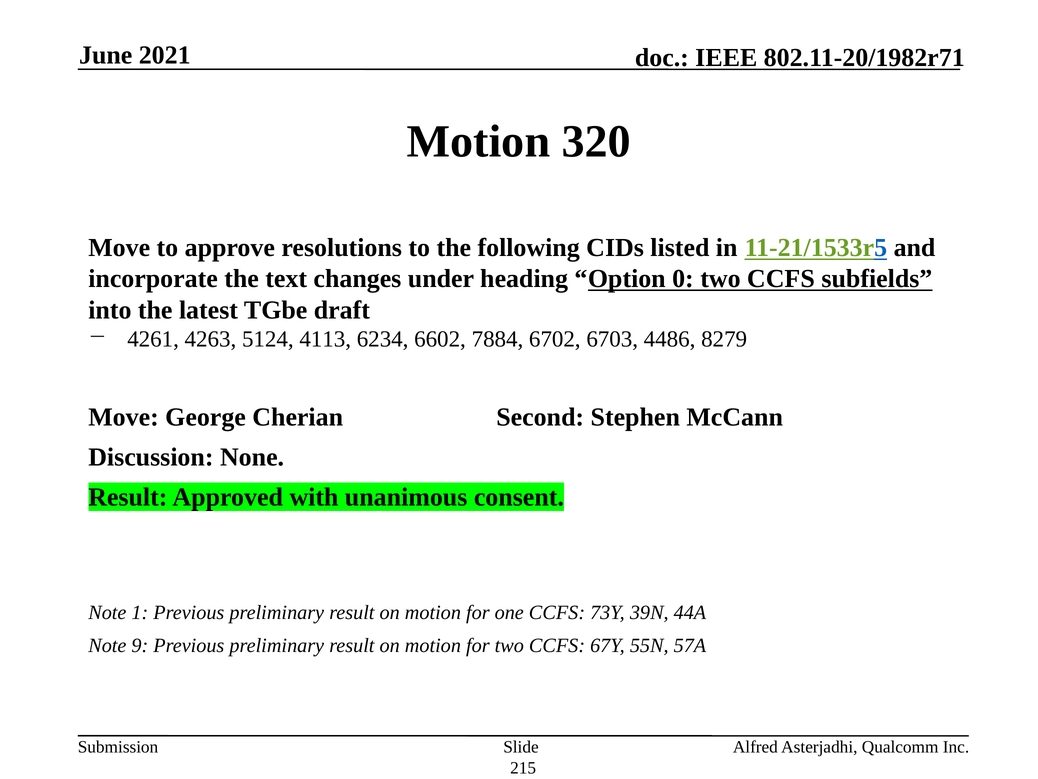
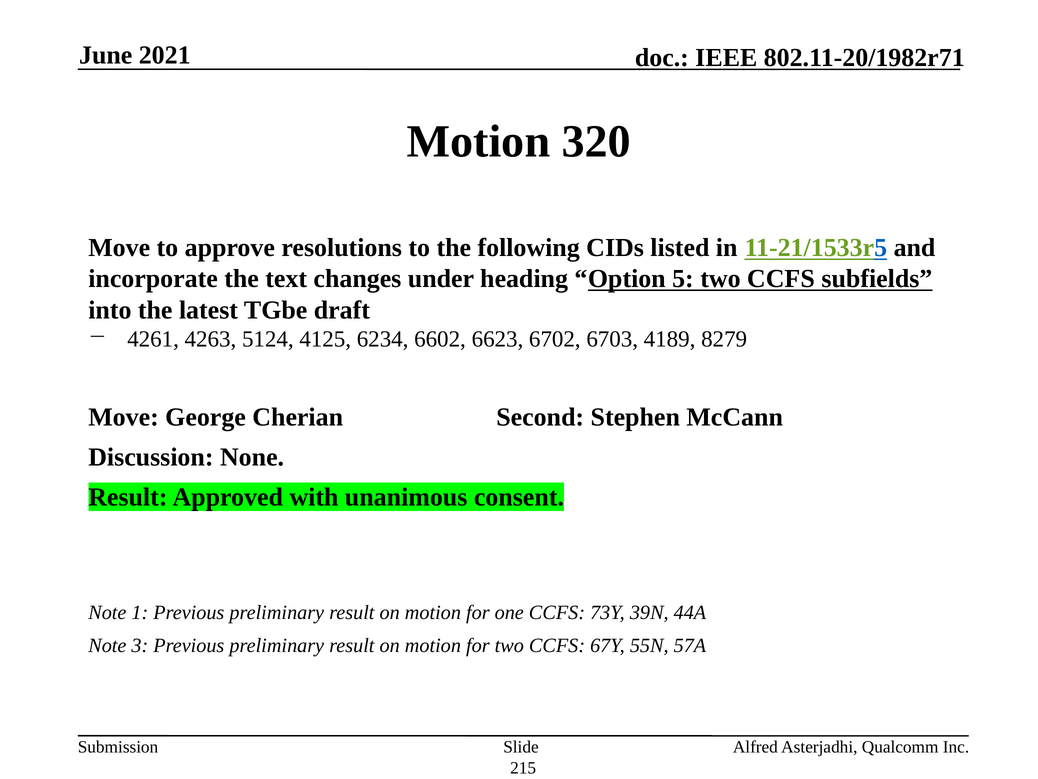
0: 0 -> 5
4113: 4113 -> 4125
7884: 7884 -> 6623
4486: 4486 -> 4189
9: 9 -> 3
